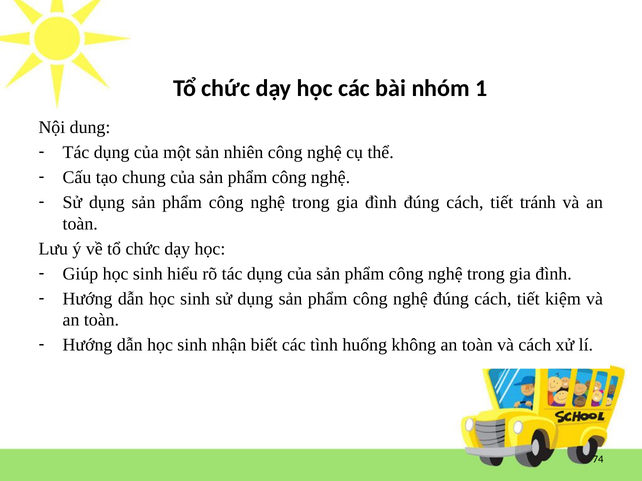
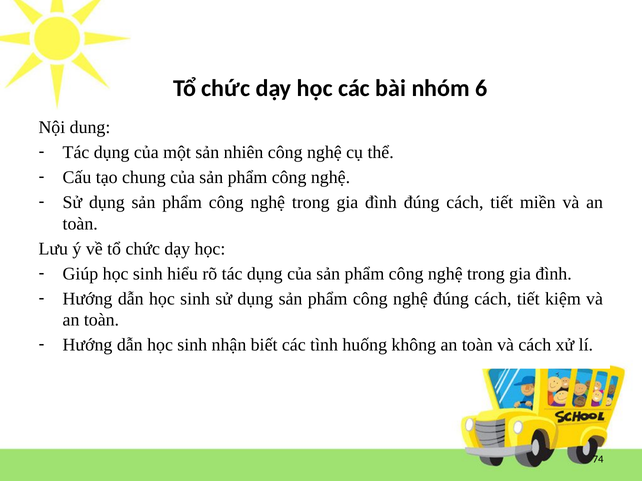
1: 1 -> 6
tránh: tránh -> miền
